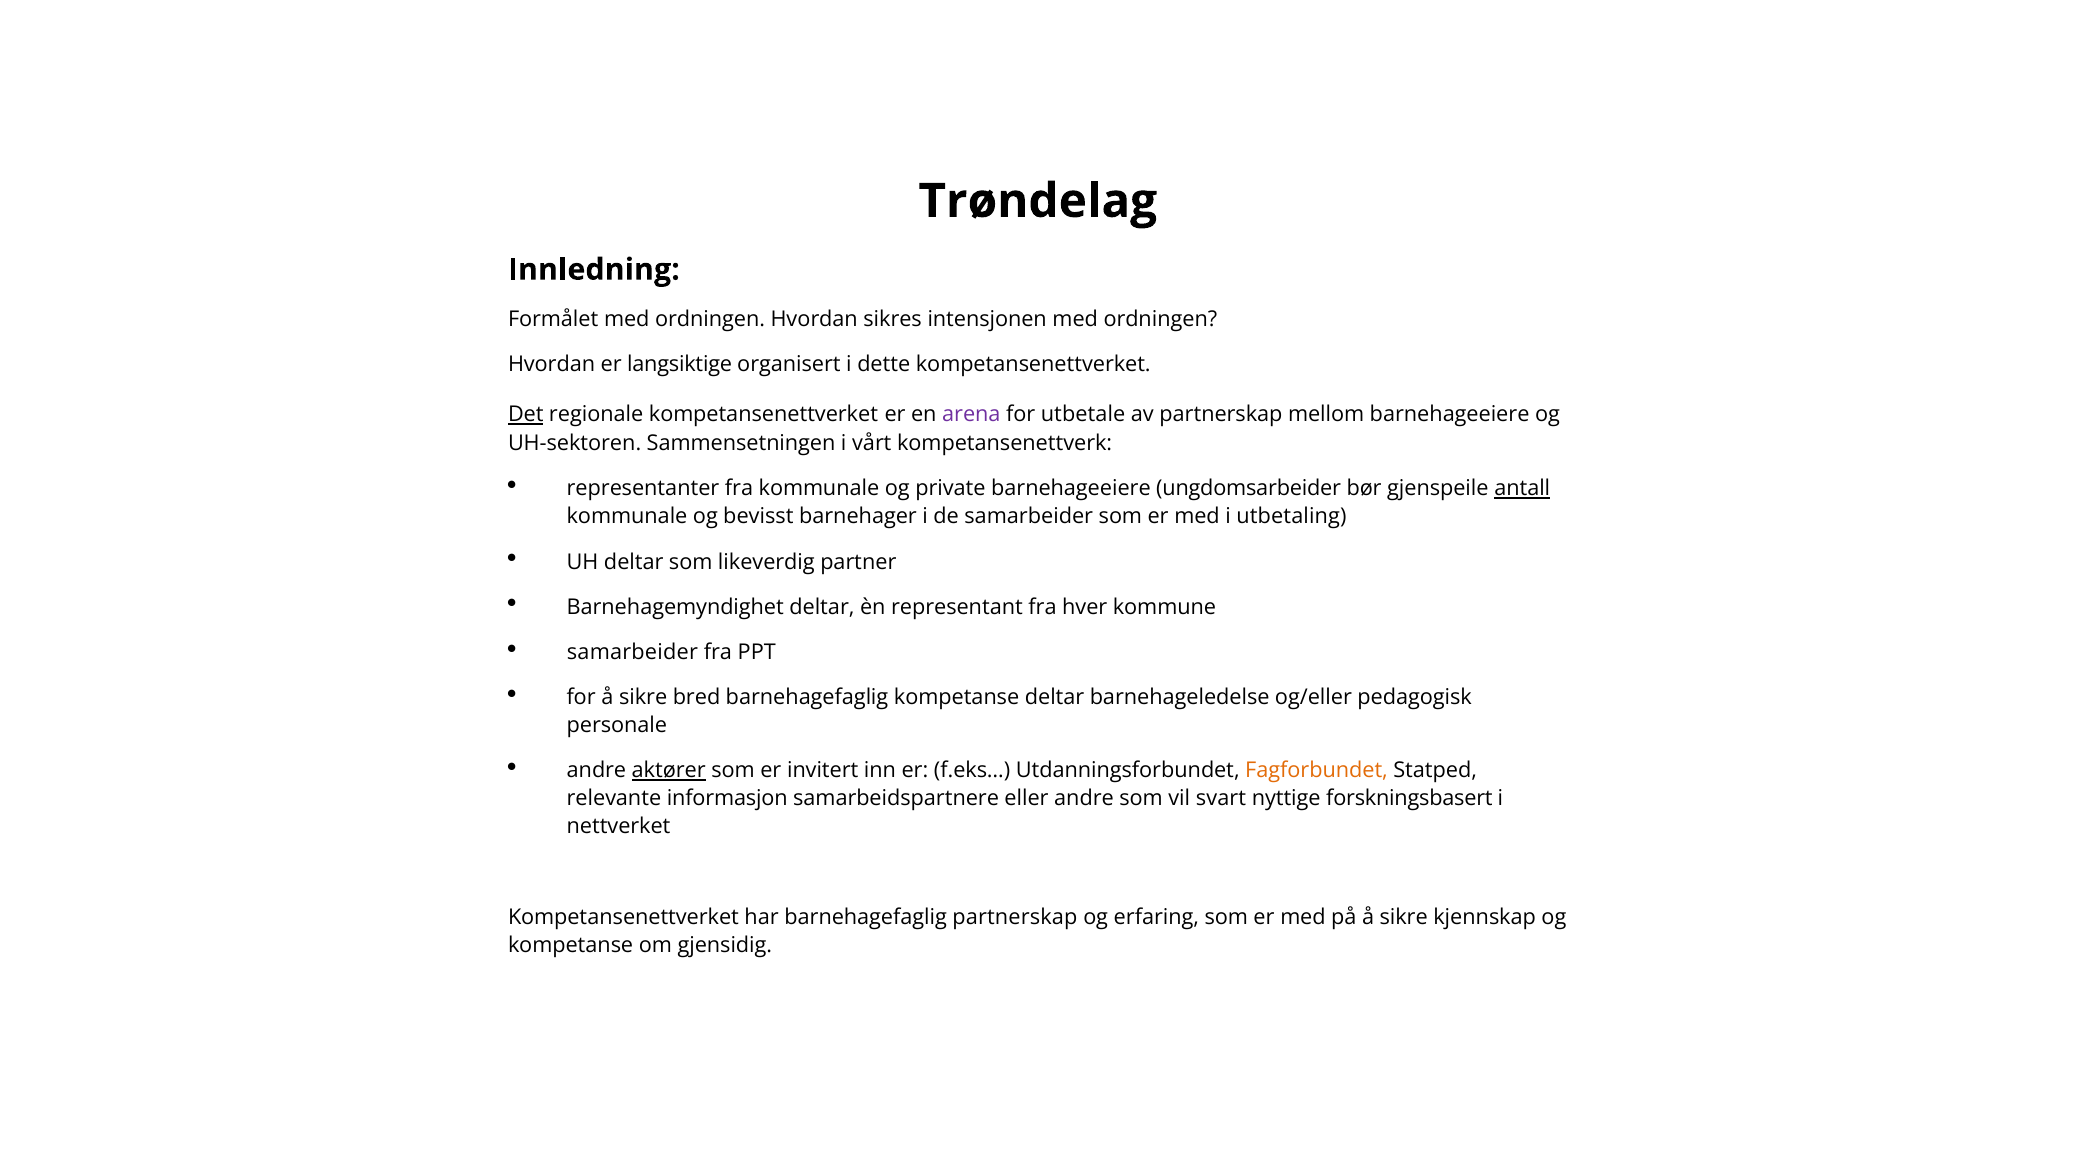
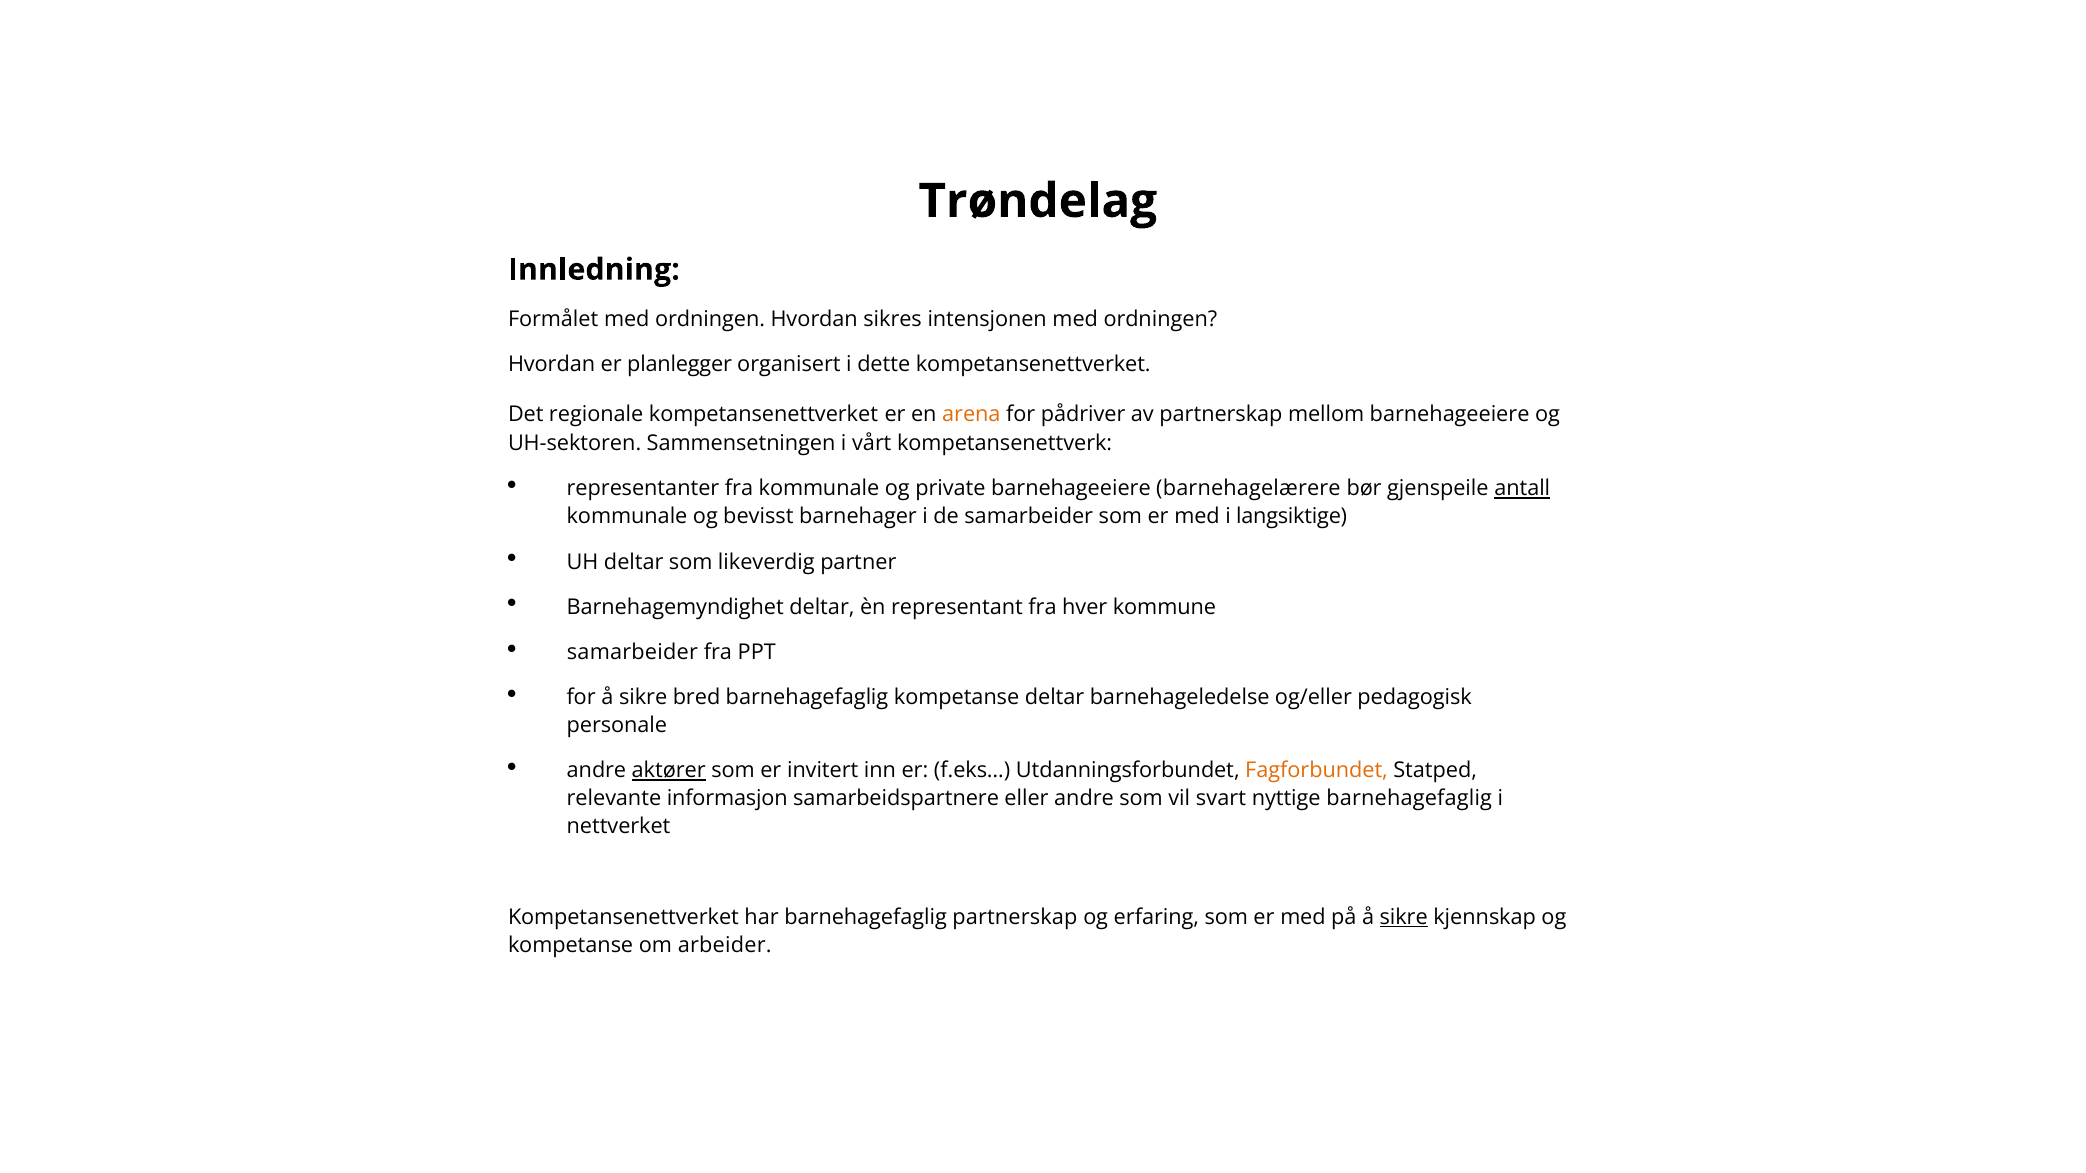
langsiktige: langsiktige -> planlegger
Det underline: present -> none
arena colour: purple -> orange
utbetale: utbetale -> pådriver
ungdomsarbeider: ungdomsarbeider -> barnehagelærere
utbetaling: utbetaling -> langsiktige
nyttige forskningsbasert: forskningsbasert -> barnehagefaglig
sikre at (1404, 917) underline: none -> present
gjensidig: gjensidig -> arbeider
